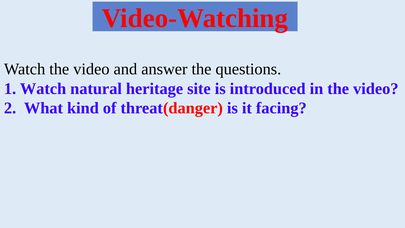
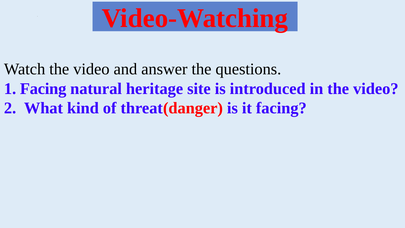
1 Watch: Watch -> Facing
